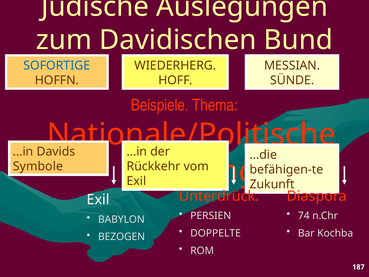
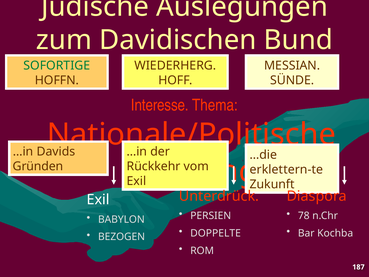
SOFORTIGE colour: blue -> green
Beispiele: Beispiele -> Interesse
Symbole: Symbole -> Gründen
befähigen-te: befähigen-te -> erklettern-te
74: 74 -> 78
